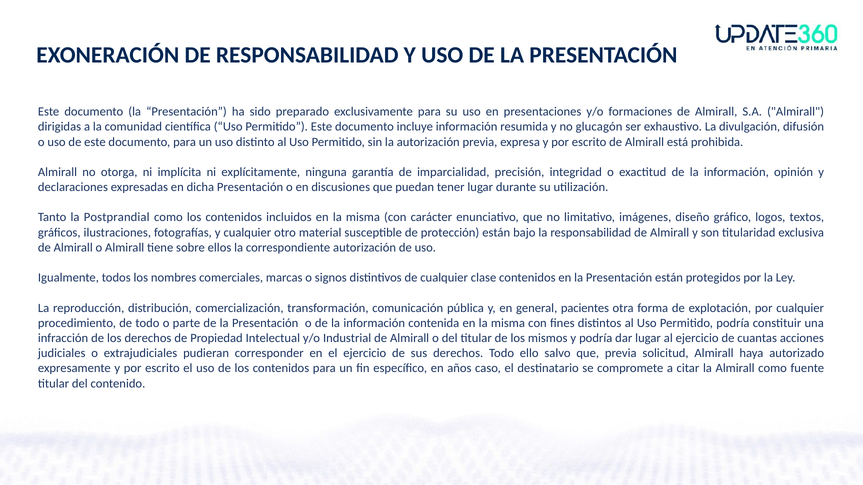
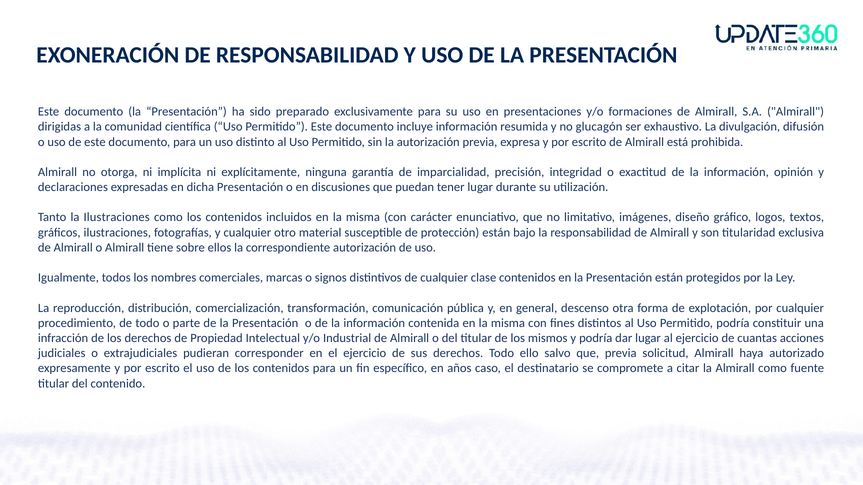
la Postprandial: Postprandial -> Ilustraciones
pacientes: pacientes -> descenso
